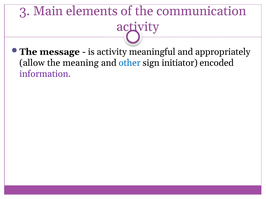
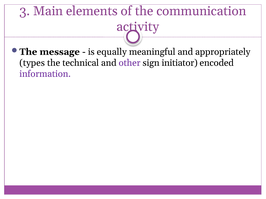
is activity: activity -> equally
allow: allow -> types
meaning: meaning -> technical
other colour: blue -> purple
